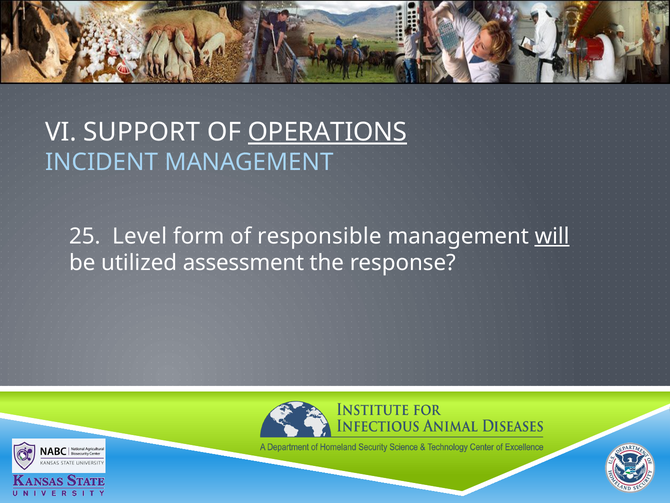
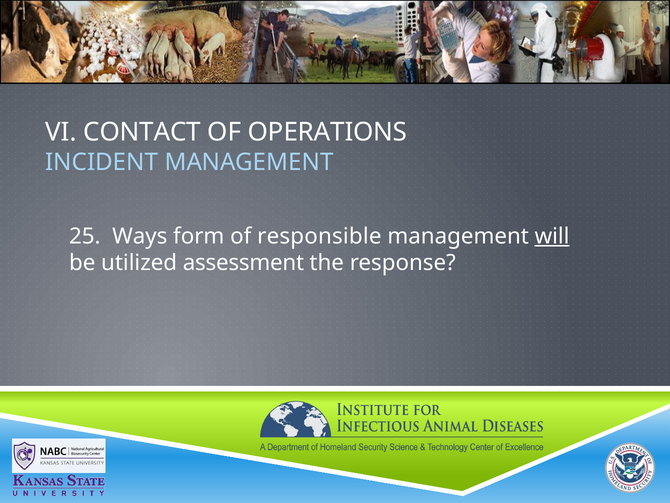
SUPPORT: SUPPORT -> CONTACT
OPERATIONS underline: present -> none
Level: Level -> Ways
